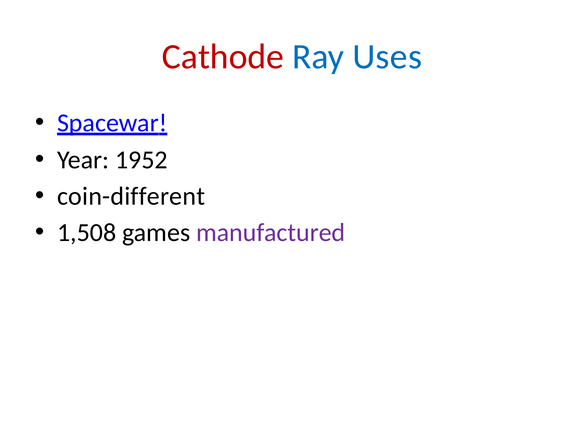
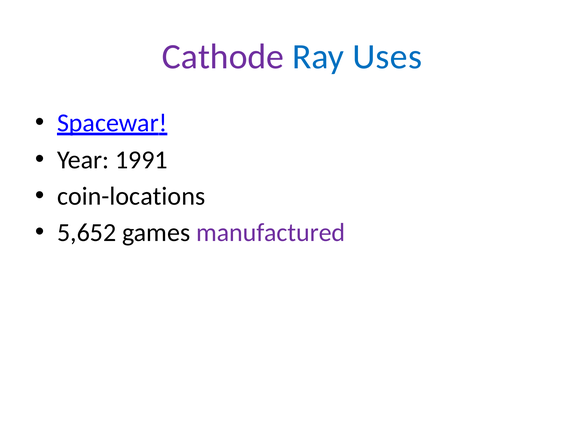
Cathode colour: red -> purple
1952: 1952 -> 1991
coin-different: coin-different -> coin-locations
1,508: 1,508 -> 5,652
